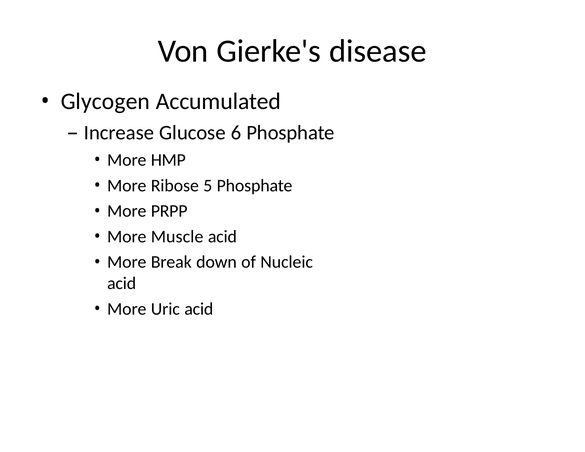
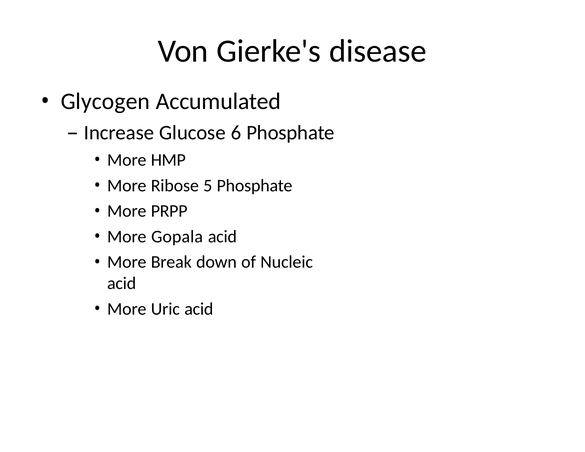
Muscle: Muscle -> Gopala
